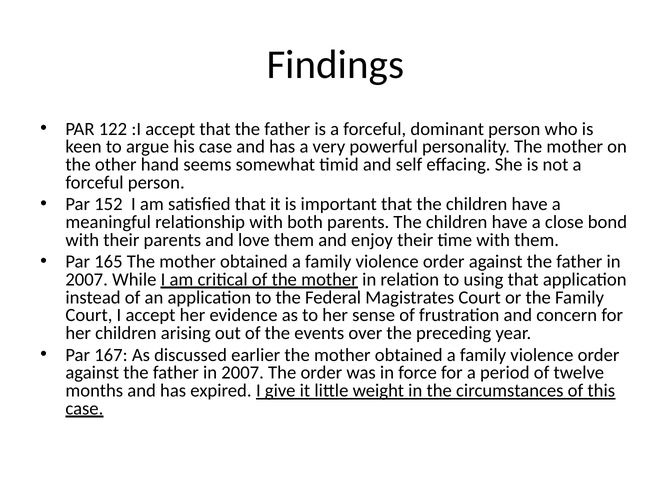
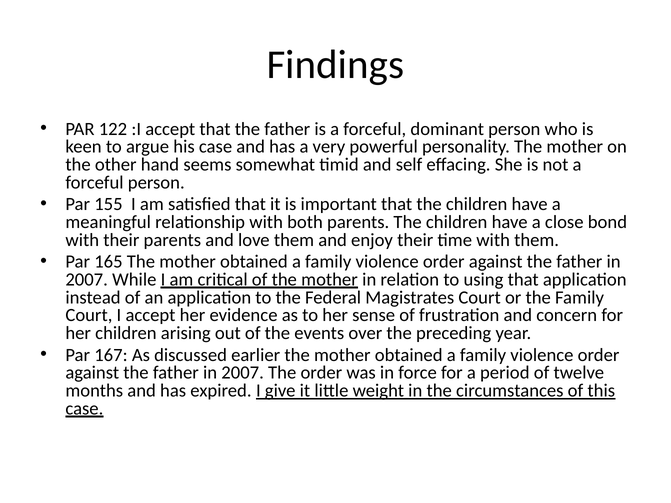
152: 152 -> 155
